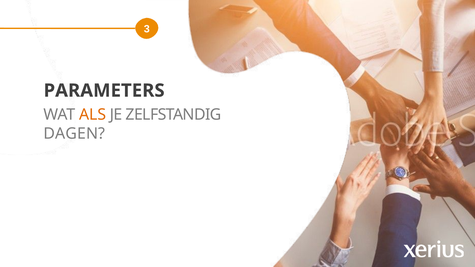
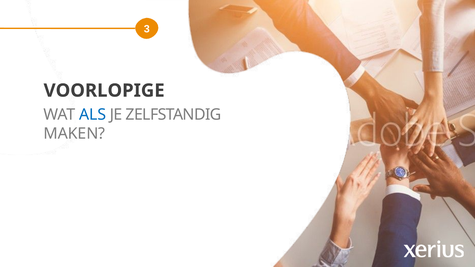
PARAMETERS: PARAMETERS -> VOORLOPIGE
ALS colour: orange -> blue
DAGEN: DAGEN -> MAKEN
